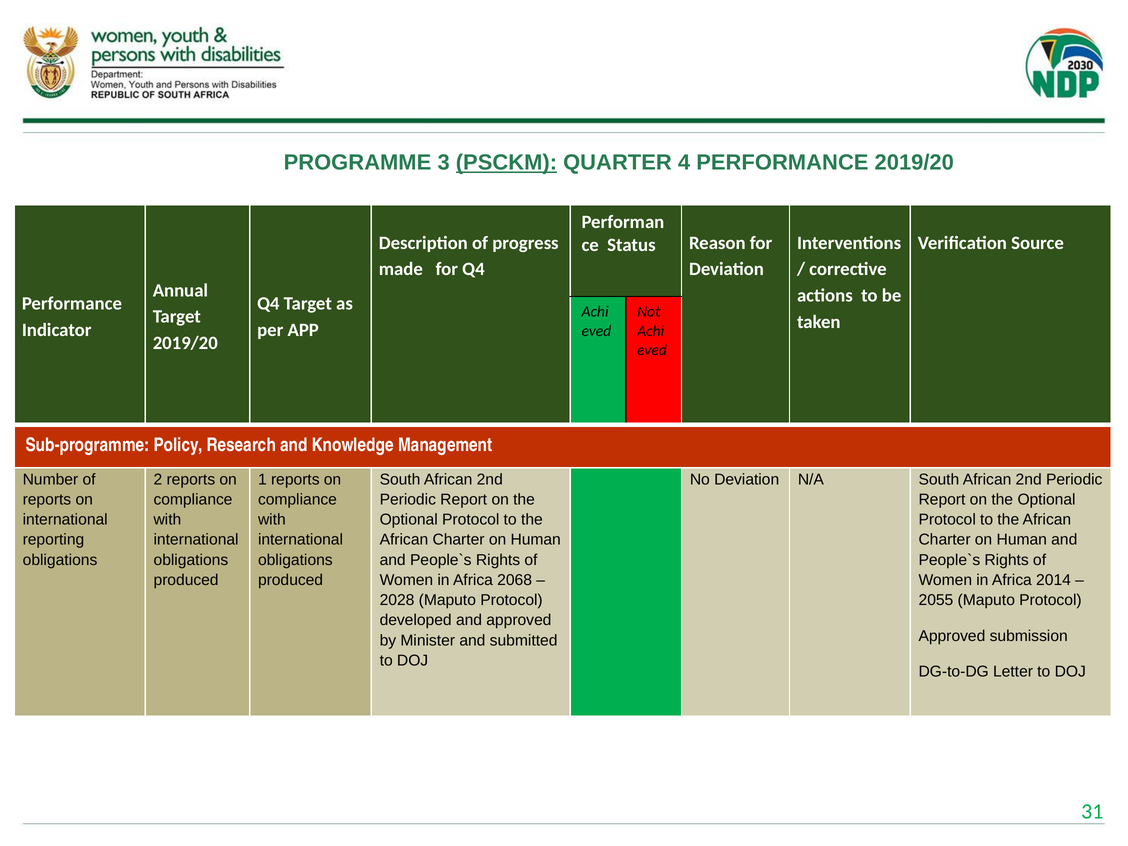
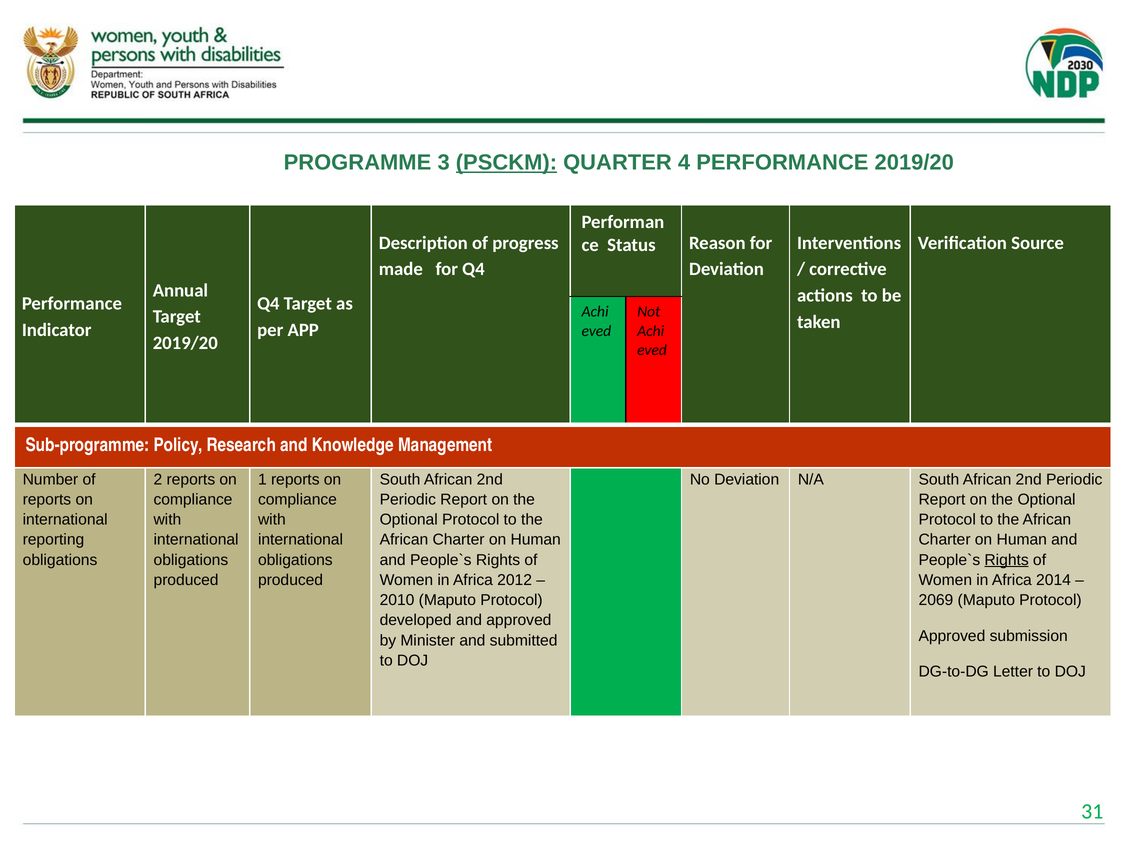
Rights at (1007, 560) underline: none -> present
2068: 2068 -> 2012
2028: 2028 -> 2010
2055: 2055 -> 2069
